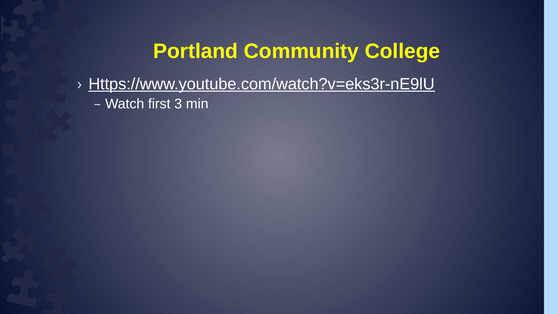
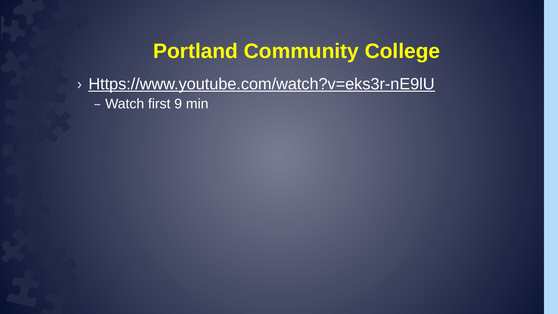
3: 3 -> 9
